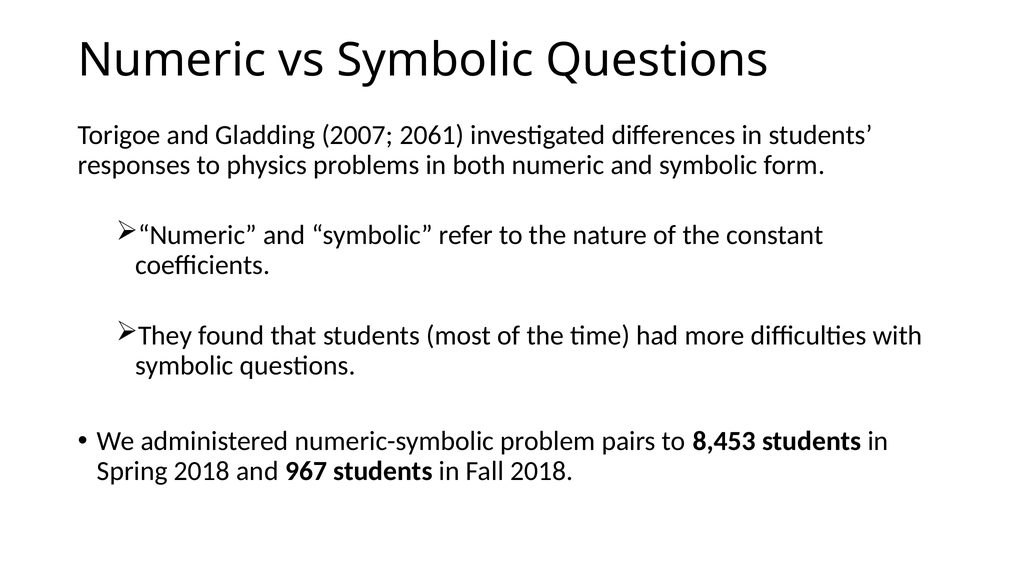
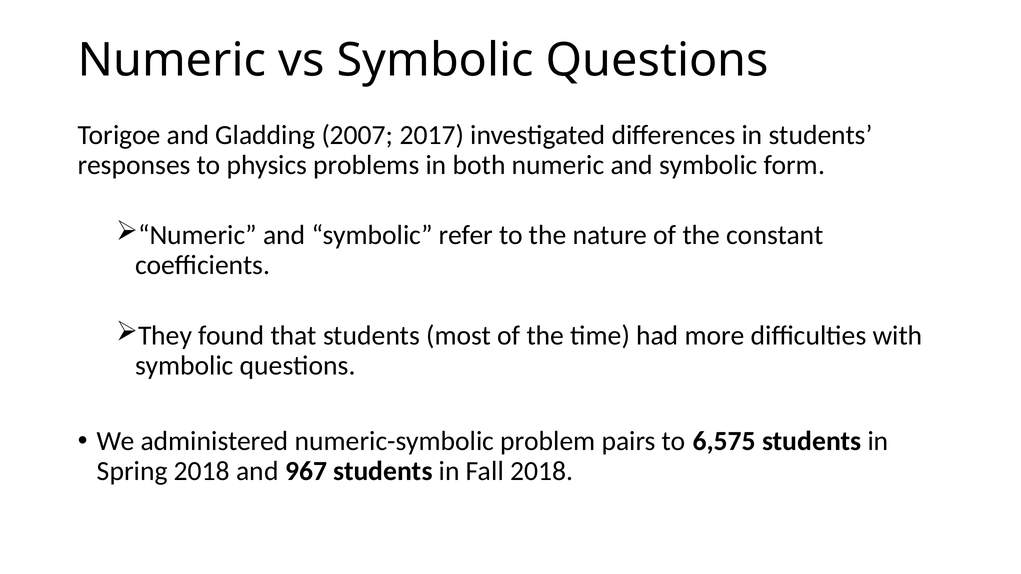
2061: 2061 -> 2017
8,453: 8,453 -> 6,575
